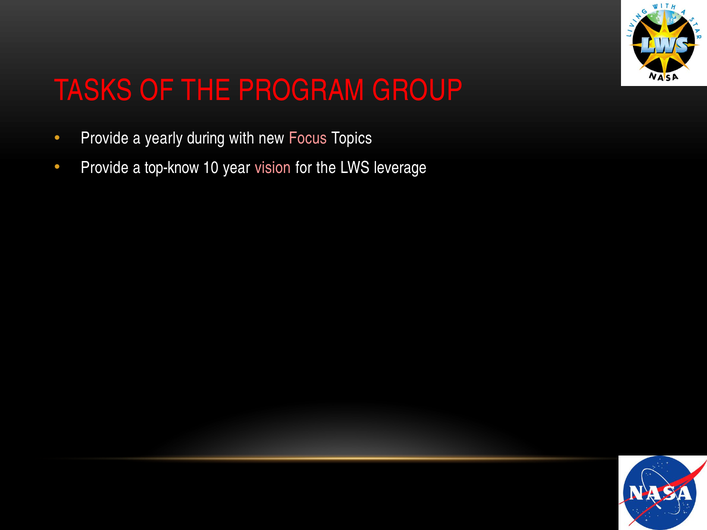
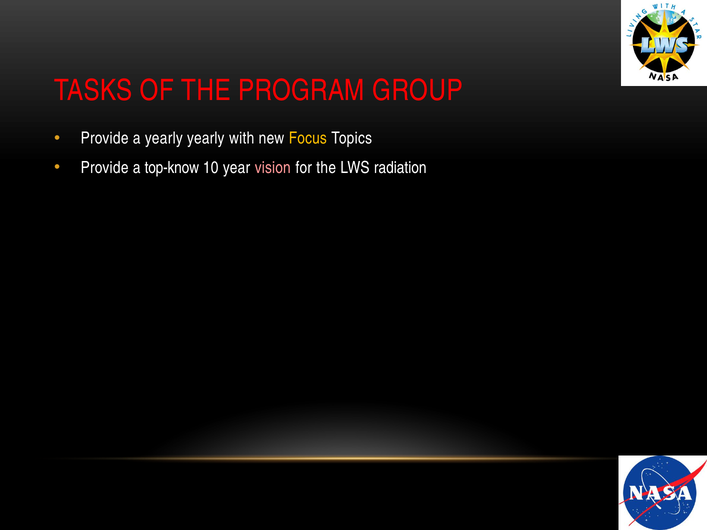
yearly during: during -> yearly
Focus colour: pink -> yellow
leverage: leverage -> radiation
